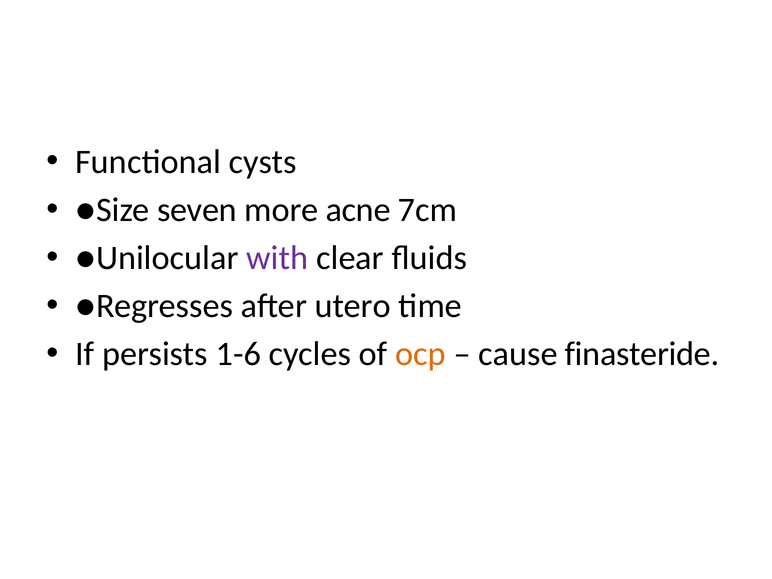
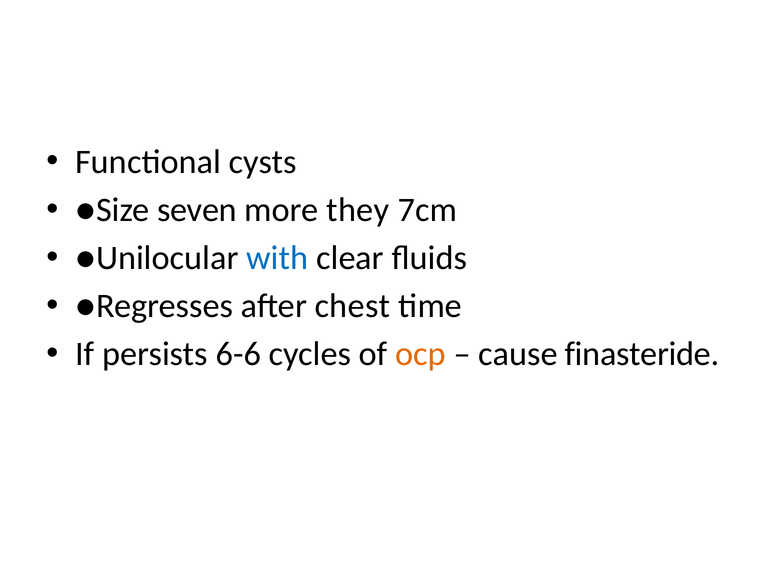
acne: acne -> they
with colour: purple -> blue
utero: utero -> chest
1-6: 1-6 -> 6-6
